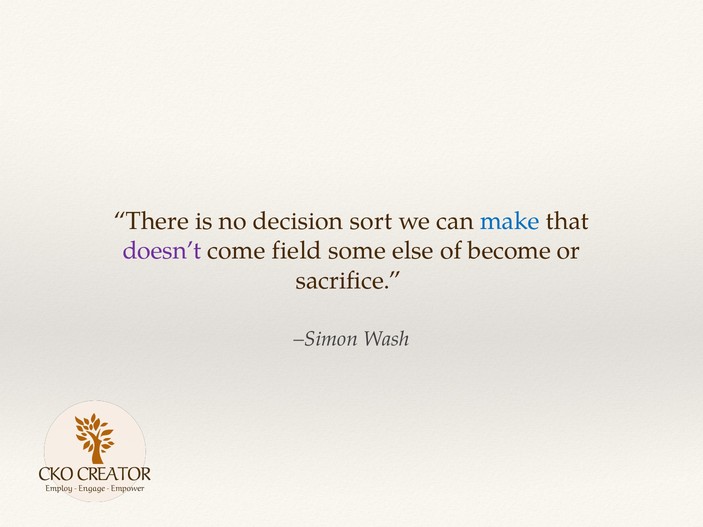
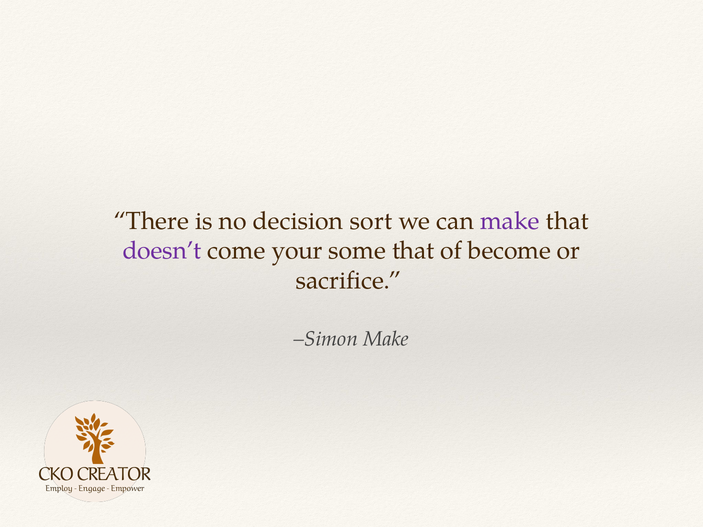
make at (510, 221) colour: blue -> purple
field: field -> your
some else: else -> that
Simon Wash: Wash -> Make
